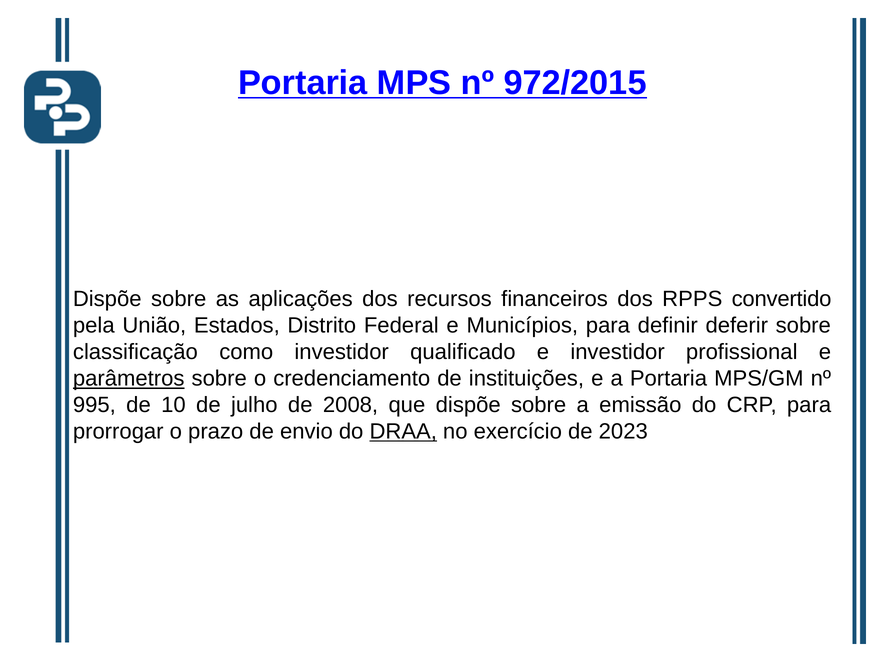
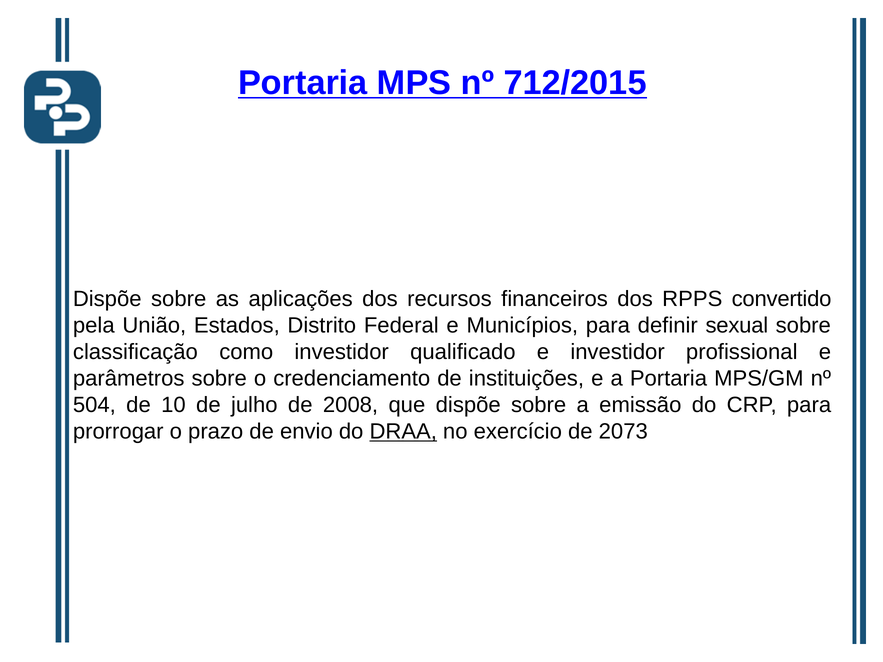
972/2015: 972/2015 -> 712/2015
deferir: deferir -> sexual
parâmetros underline: present -> none
995: 995 -> 504
2023: 2023 -> 2073
